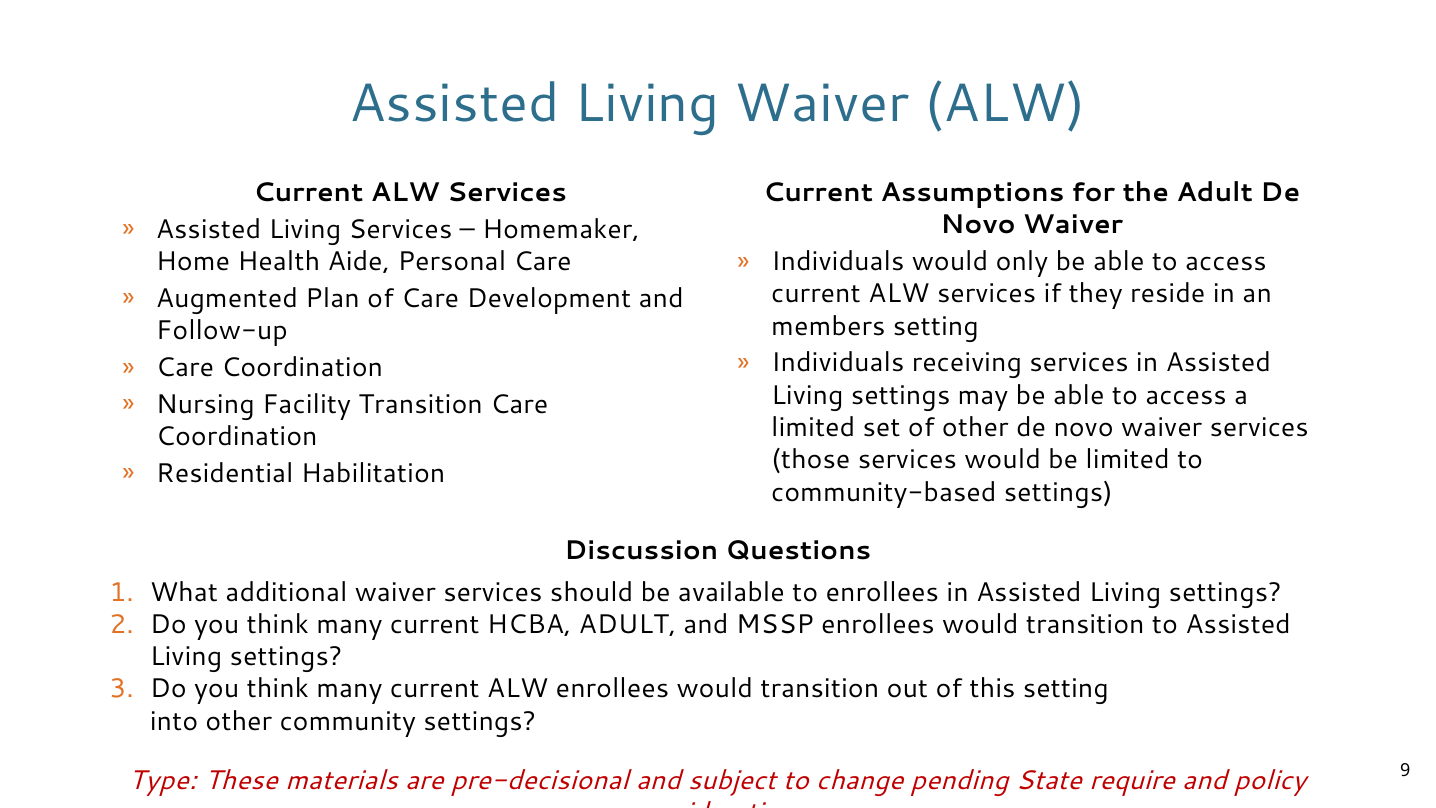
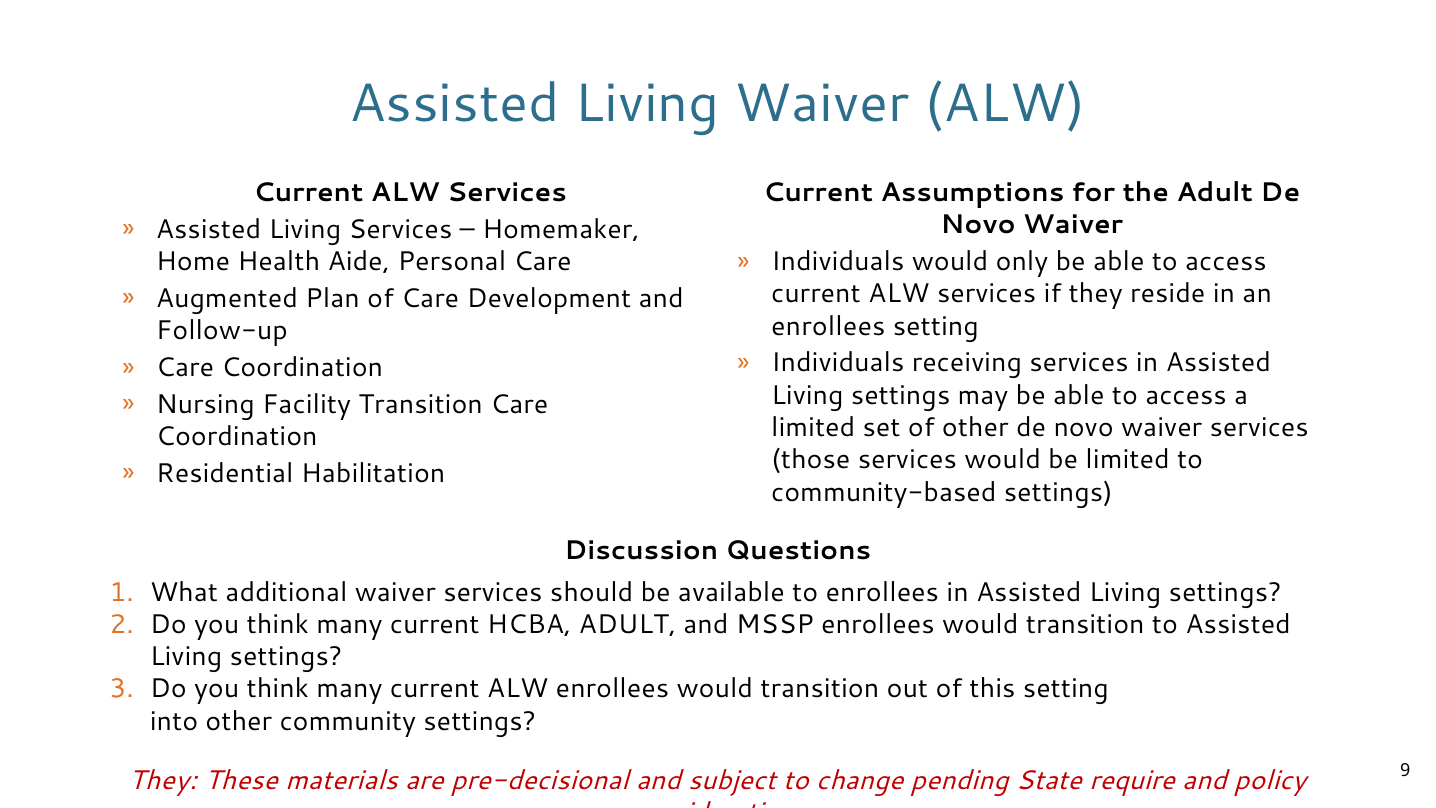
members at (828, 326): members -> enrollees
Type at (163, 780): Type -> They
